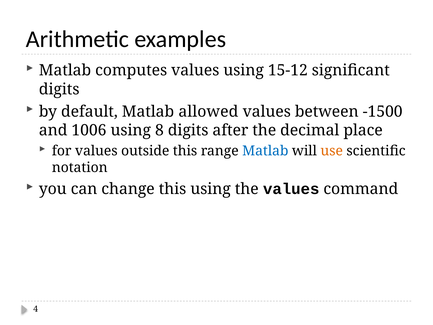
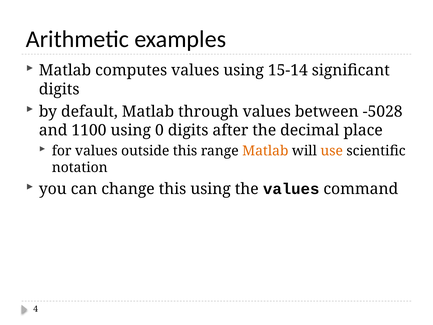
15-12: 15-12 -> 15-14
allowed: allowed -> through
-1500: -1500 -> -5028
1006: 1006 -> 1100
8: 8 -> 0
Matlab at (265, 151) colour: blue -> orange
